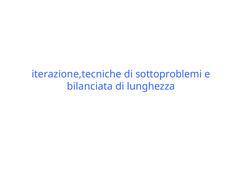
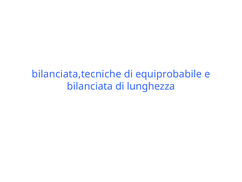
iterazione,tecniche: iterazione,tecniche -> bilanciata,tecniche
sottoproblemi: sottoproblemi -> equiprobabile
